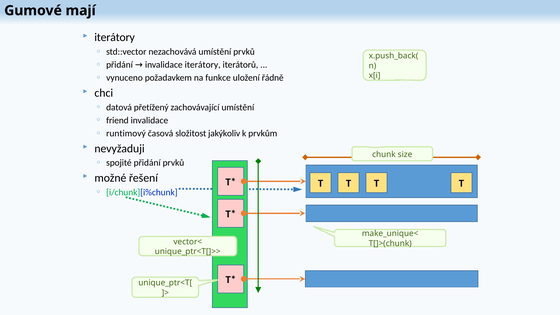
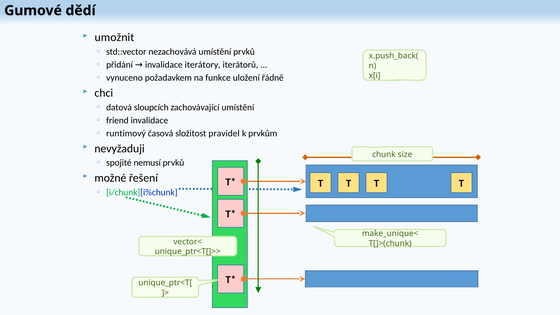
mají: mají -> dědí
iterátory at (115, 37): iterátory -> umožnit
přetížený: přetížený -> sloupcích
jakýkoliv: jakýkoliv -> pravidel
spojité přidání: přidání -> nemusí
